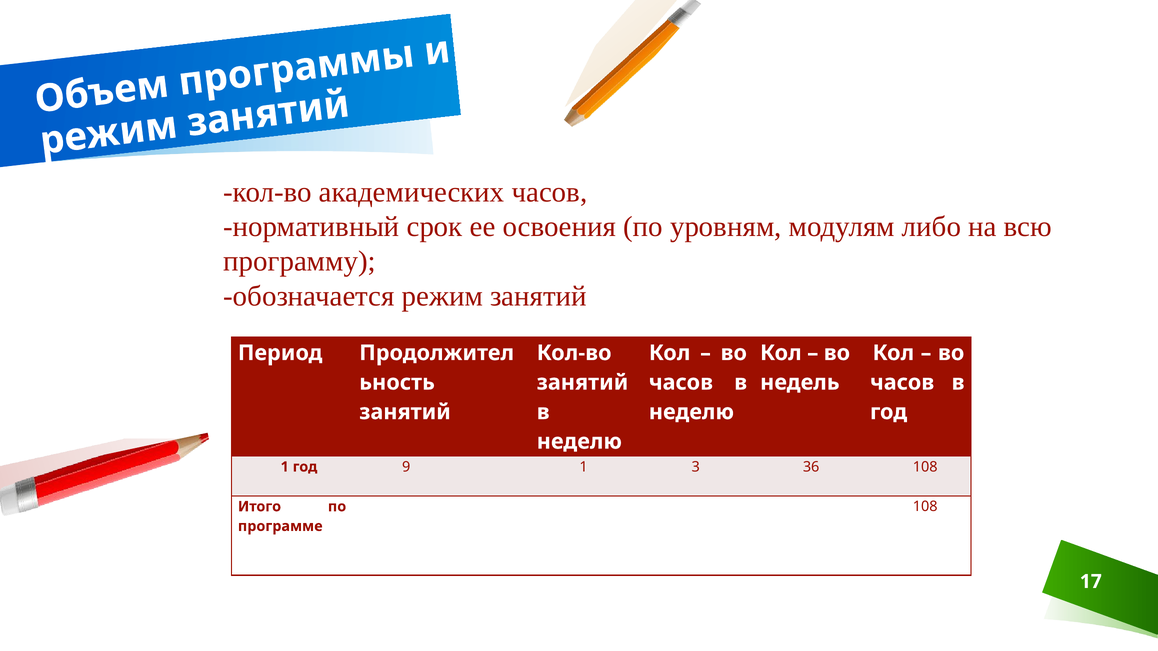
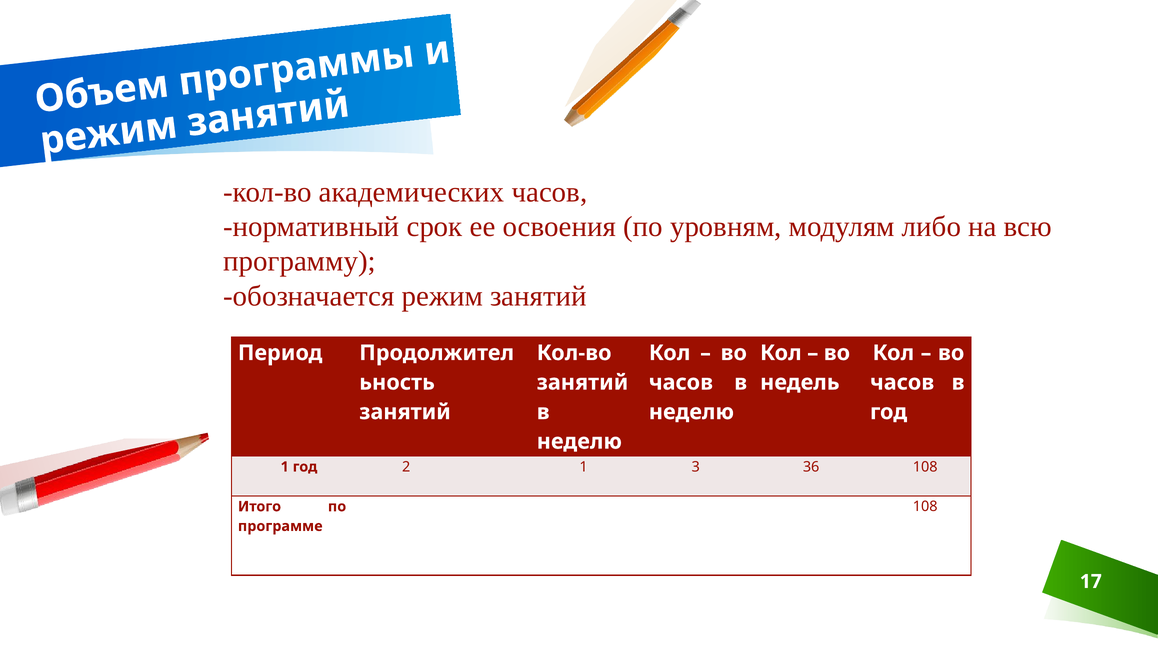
9: 9 -> 2
